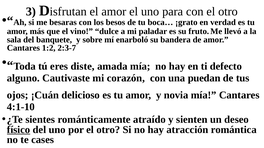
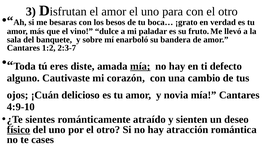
mía at (140, 66) underline: none -> present
puedan: puedan -> cambio
4:1-10: 4:1-10 -> 4:9-10
